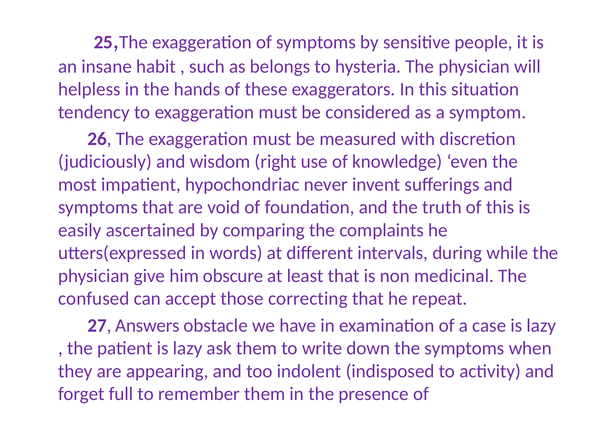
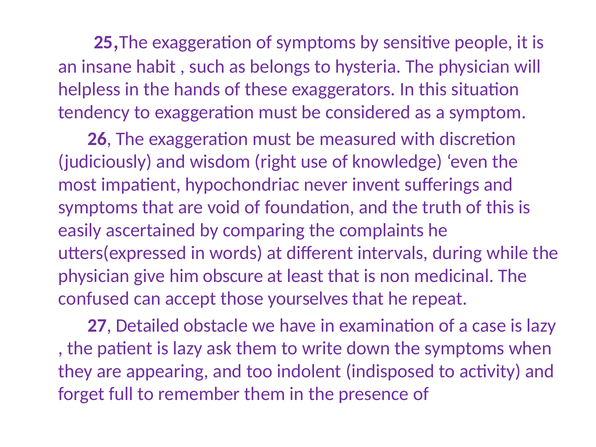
correcting: correcting -> yourselves
Answers: Answers -> Detailed
